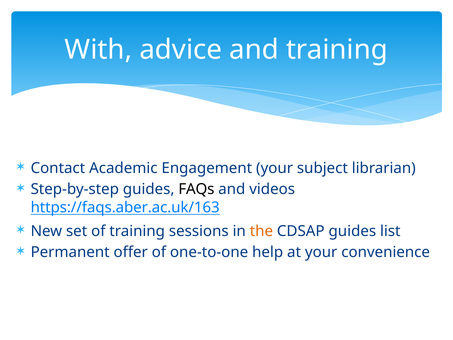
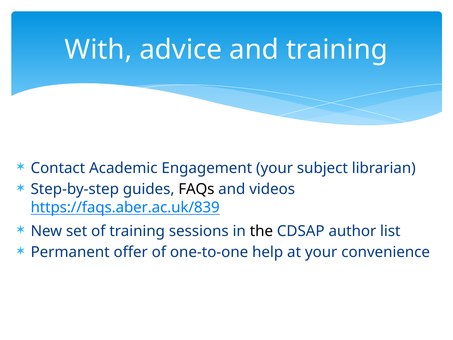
https://faqs.aber.ac.uk/163: https://faqs.aber.ac.uk/163 -> https://faqs.aber.ac.uk/839
the colour: orange -> black
CDSAP guides: guides -> author
